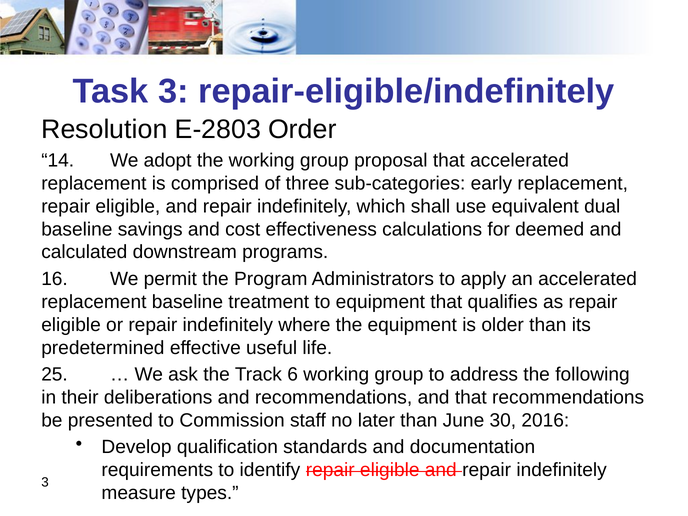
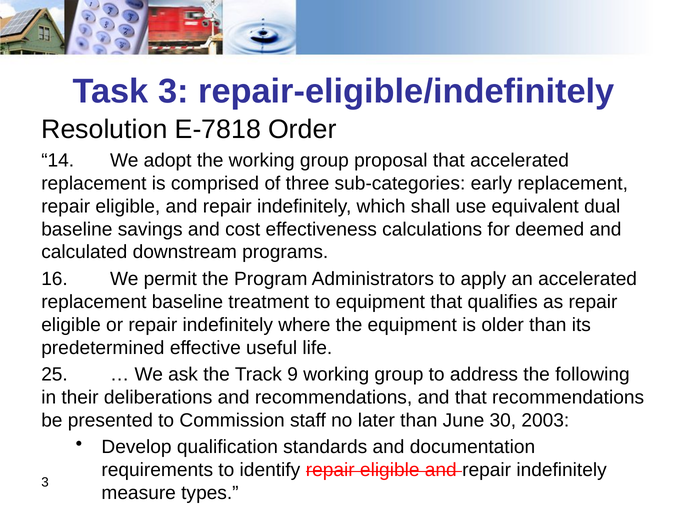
E-2803: E-2803 -> E-7818
6: 6 -> 9
2016: 2016 -> 2003
